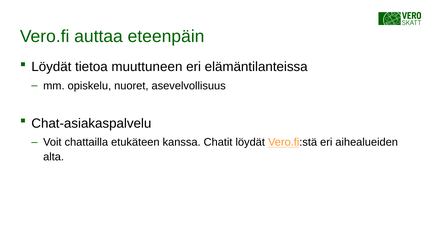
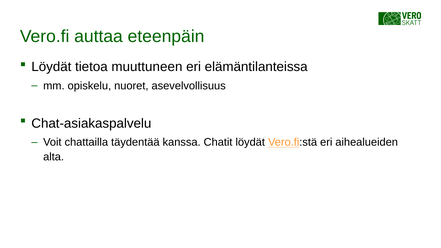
etukäteen: etukäteen -> täydentää
